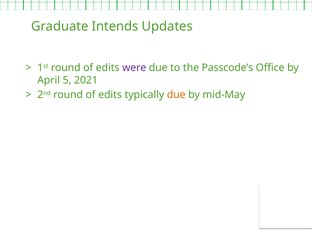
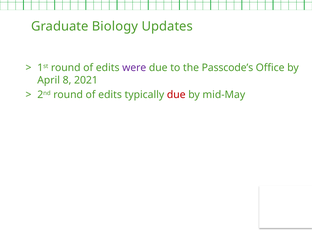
Intends: Intends -> Biology
5: 5 -> 8
due at (176, 95) colour: orange -> red
